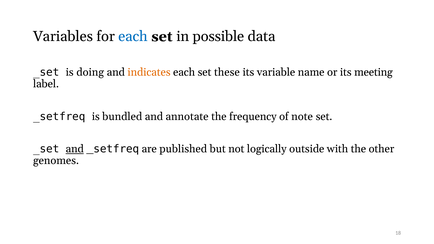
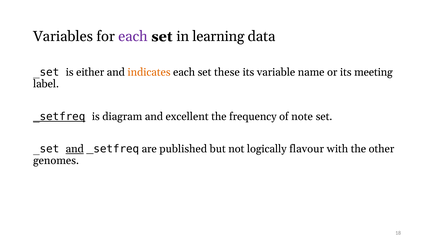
each at (133, 36) colour: blue -> purple
possible: possible -> learning
doing: doing -> either
_setfreq underline: none -> present
bundled: bundled -> diagram
annotate: annotate -> excellent
outside: outside -> flavour
